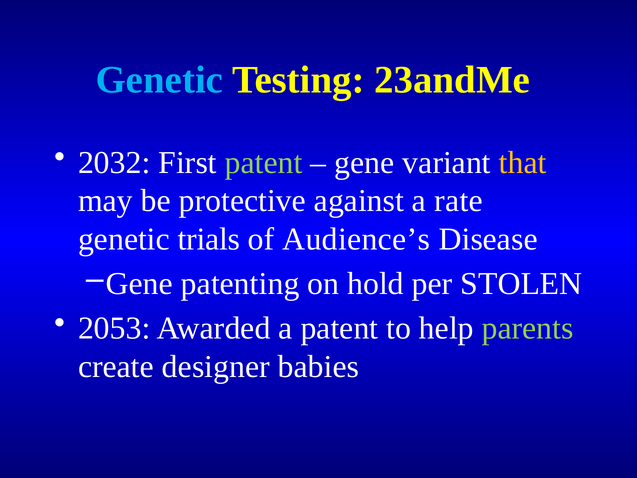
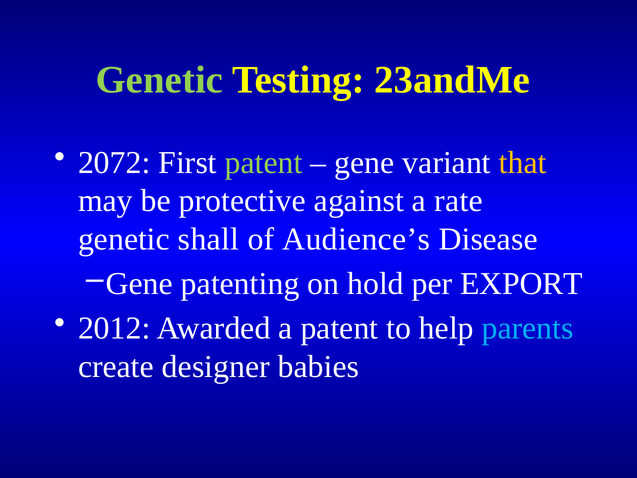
Genetic at (159, 80) colour: light blue -> light green
2032: 2032 -> 2072
trials: trials -> shall
STOLEN: STOLEN -> EXPORT
2053: 2053 -> 2012
parents colour: light green -> light blue
